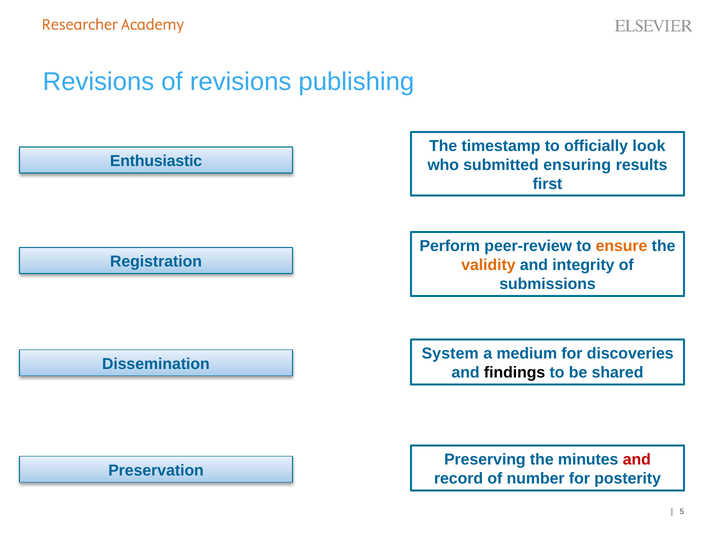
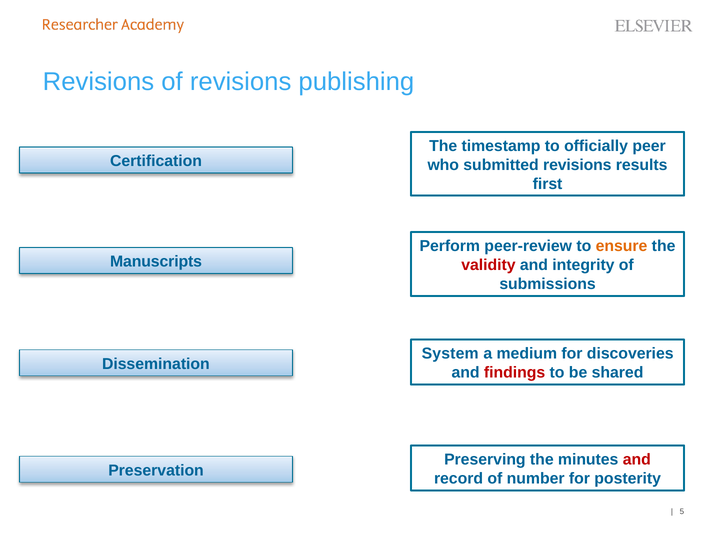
look: look -> peer
Enthusiastic: Enthusiastic -> Certification
submitted ensuring: ensuring -> revisions
Registration: Registration -> Manuscripts
validity colour: orange -> red
findings colour: black -> red
